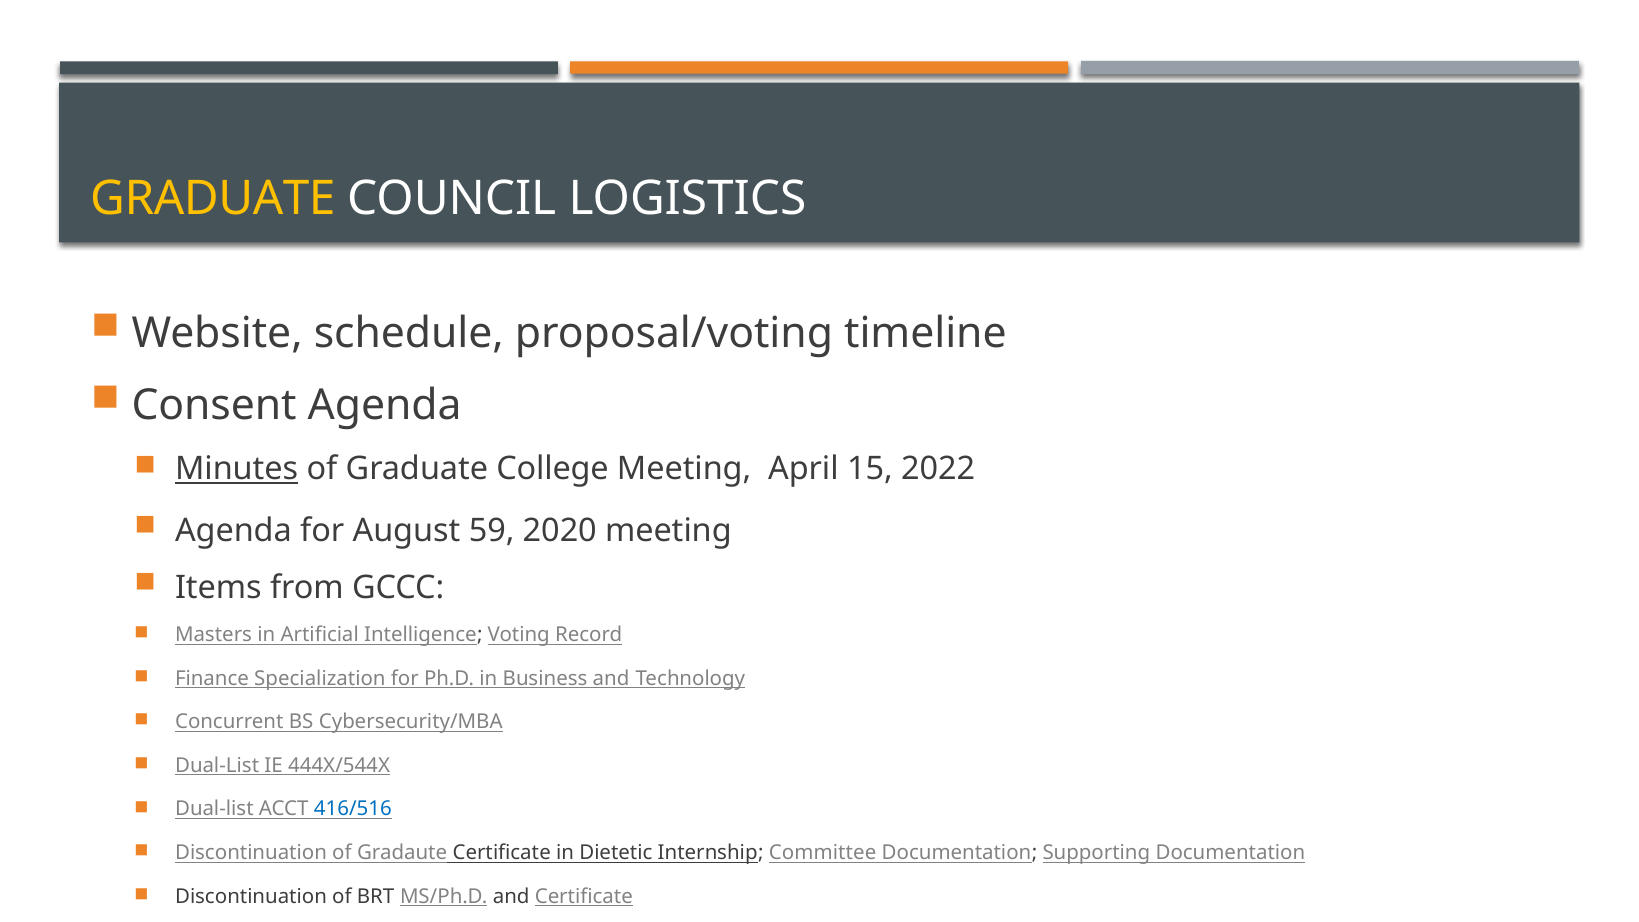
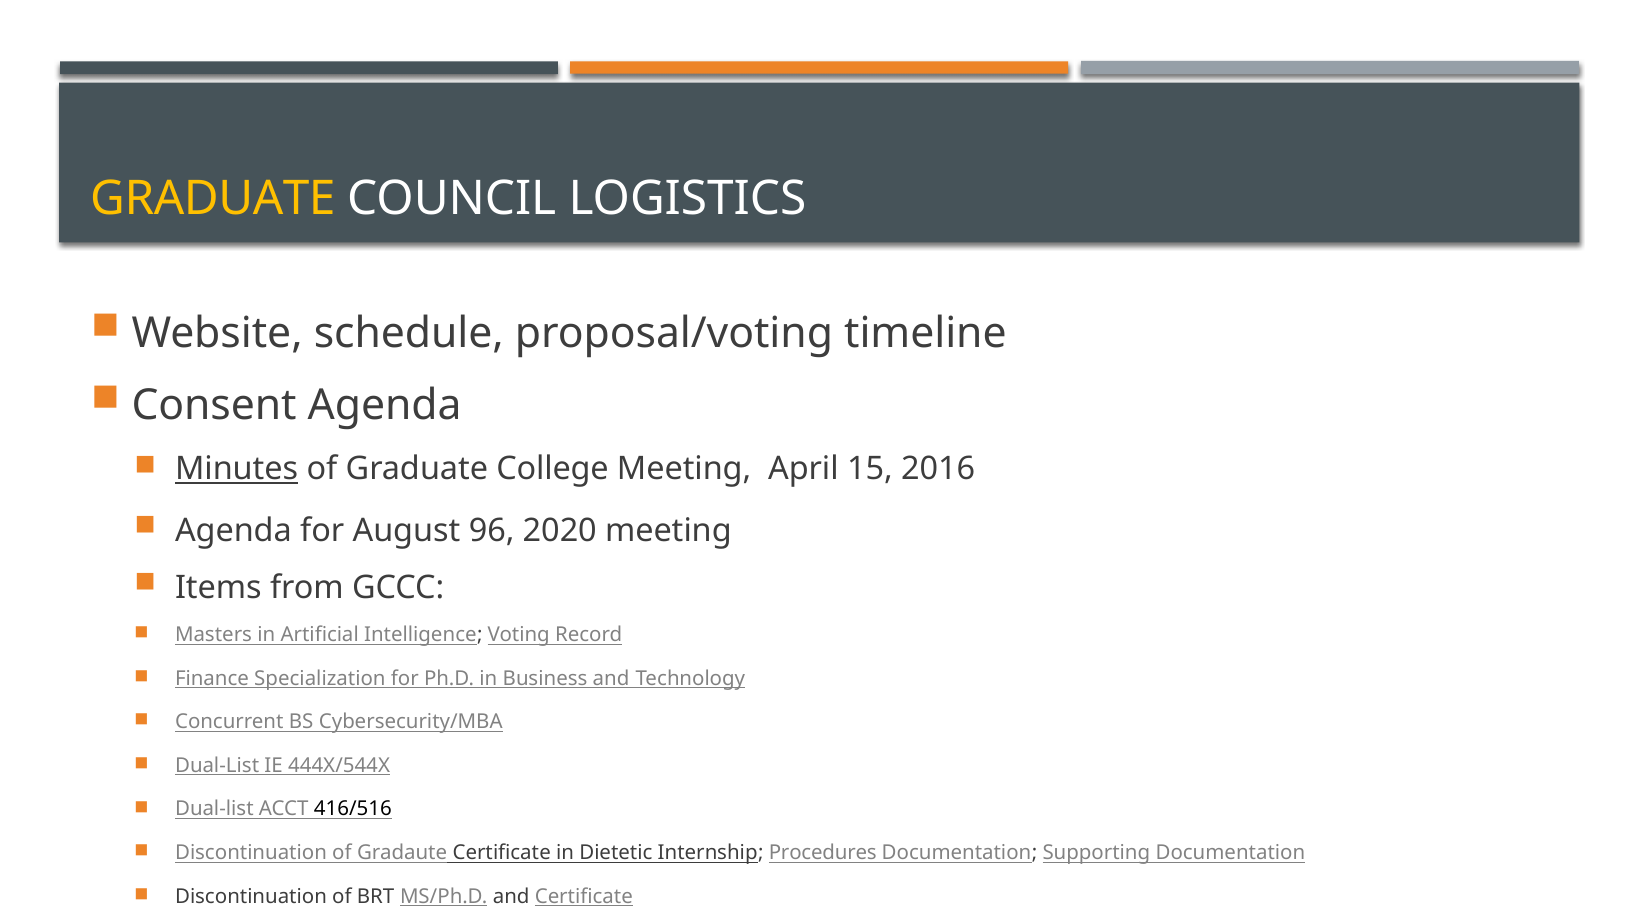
2022: 2022 -> 2016
59: 59 -> 96
416/516 colour: blue -> black
Committee: Committee -> Procedures
